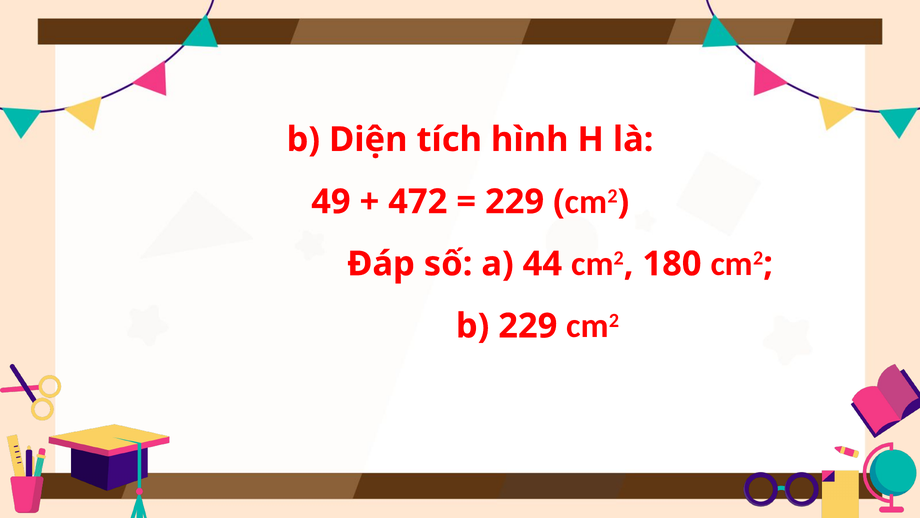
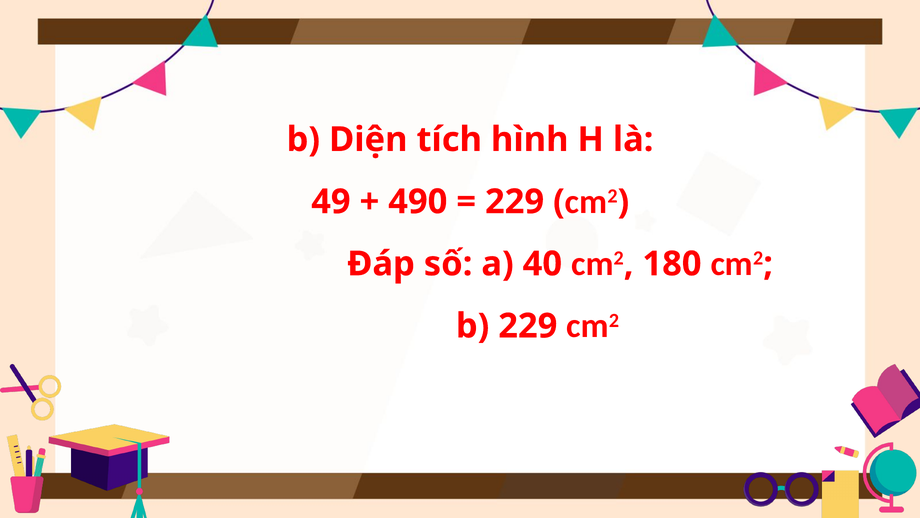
472: 472 -> 490
44: 44 -> 40
